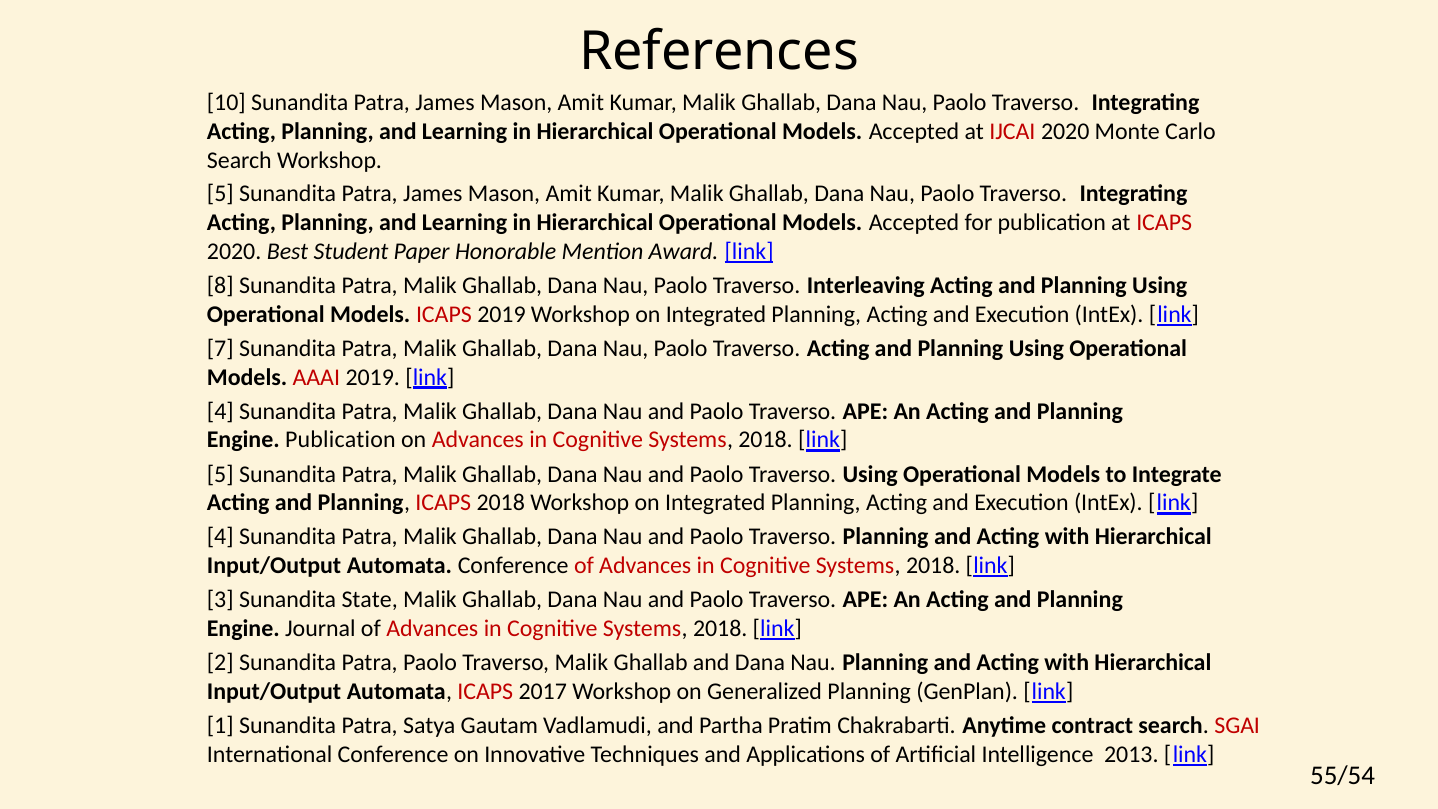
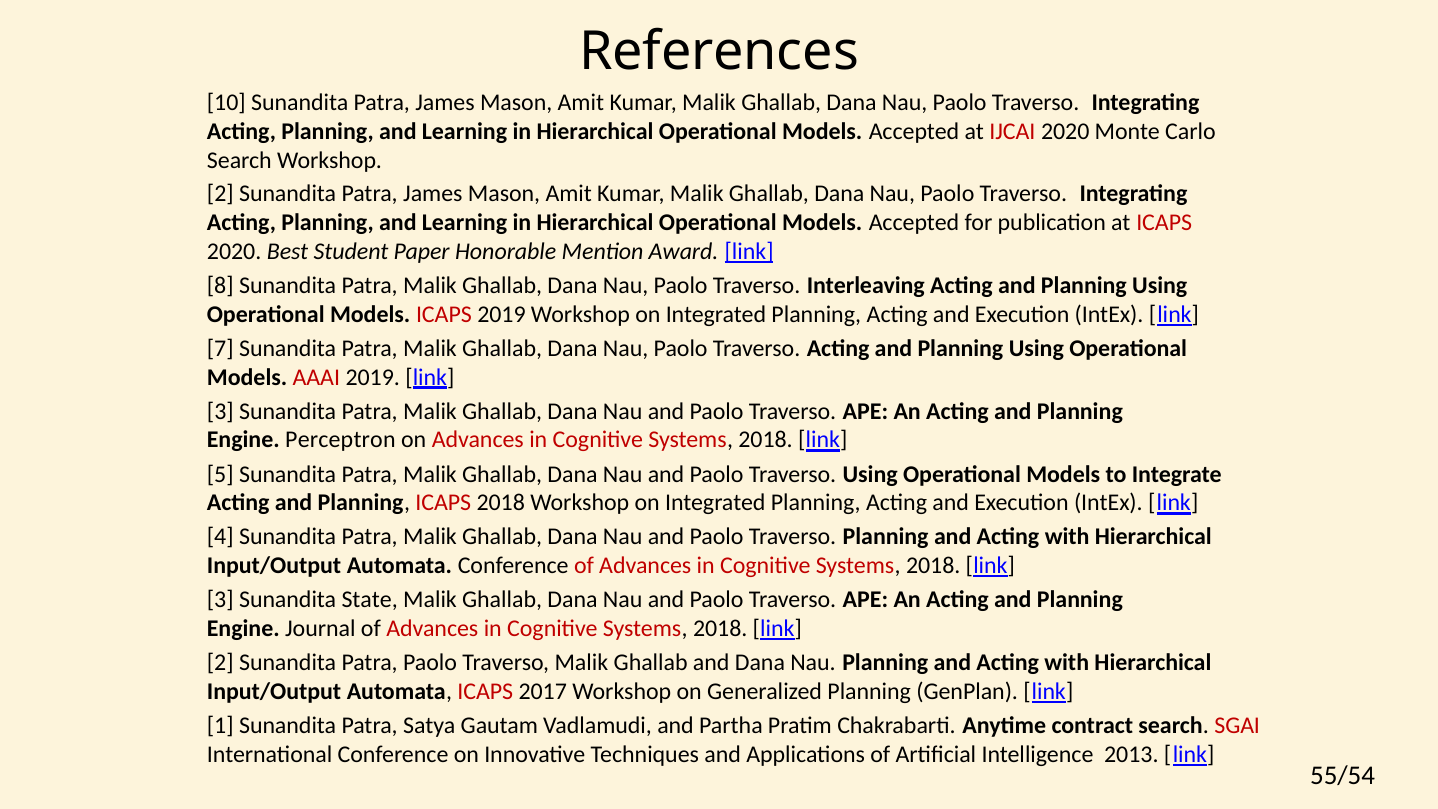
5 at (220, 194): 5 -> 2
4 at (220, 411): 4 -> 3
Engine Publication: Publication -> Perceptron
